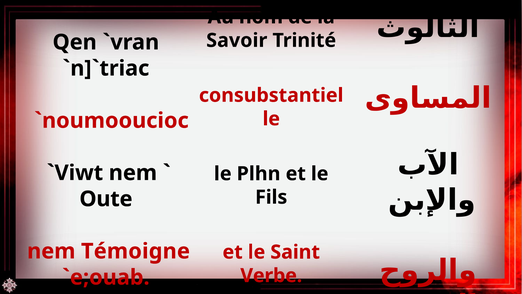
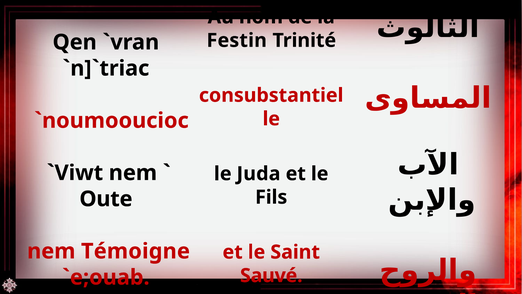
Savoir: Savoir -> Festin
Plhn: Plhn -> Juda
Verbe: Verbe -> Sauvé
